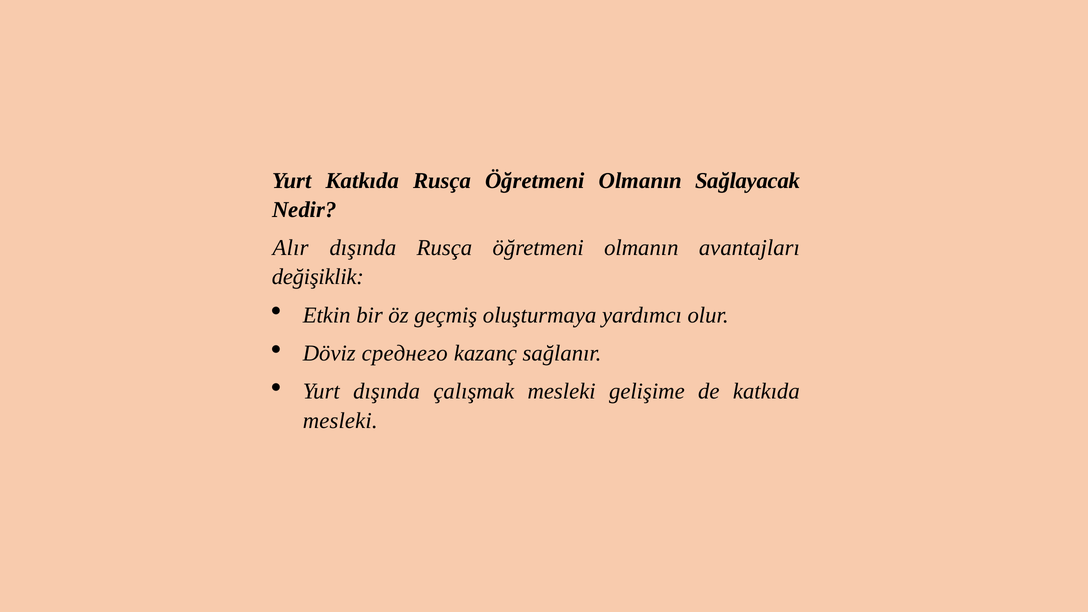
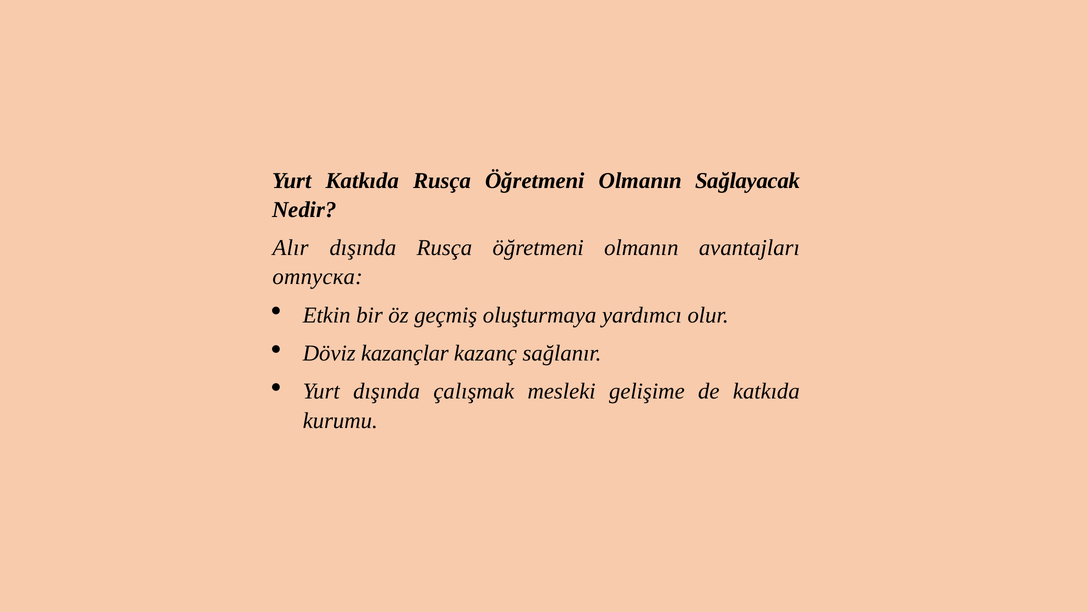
değişiklik: değişiklik -> отпуска
среднего: среднего -> kazançlar
mesleki at (340, 421): mesleki -> kurumu
